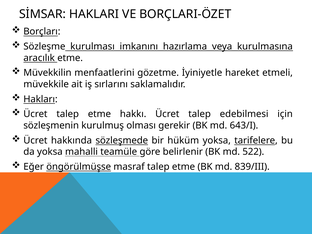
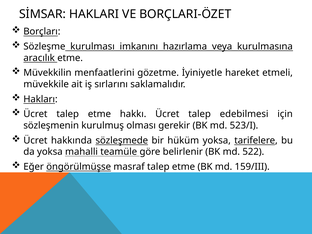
643/I: 643/I -> 523/I
839/III: 839/III -> 159/III
